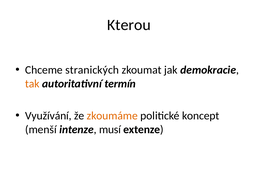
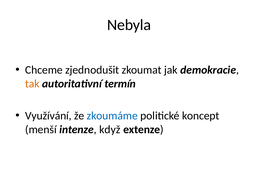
Kterou: Kterou -> Nebyla
stranických: stranických -> zjednodušit
zkoumáme colour: orange -> blue
musí: musí -> když
